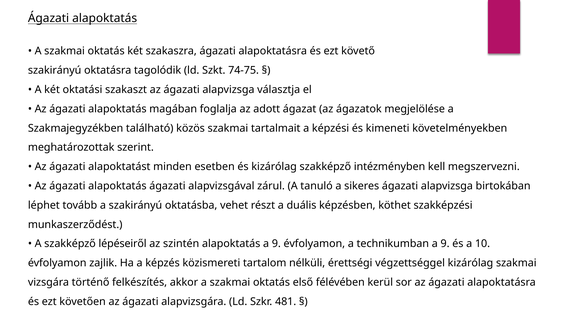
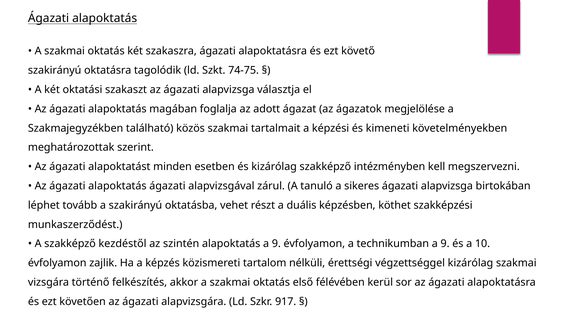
lépéseiről: lépéseiről -> kezdéstől
481: 481 -> 917
